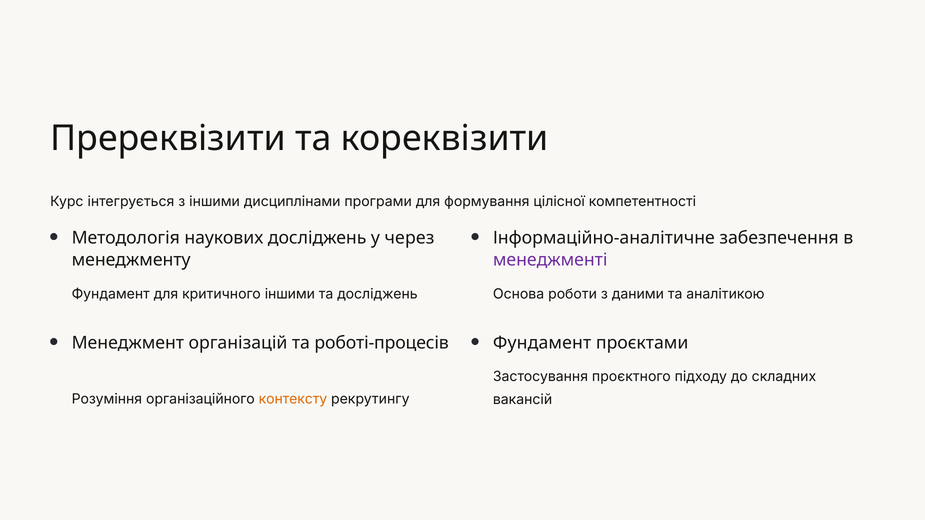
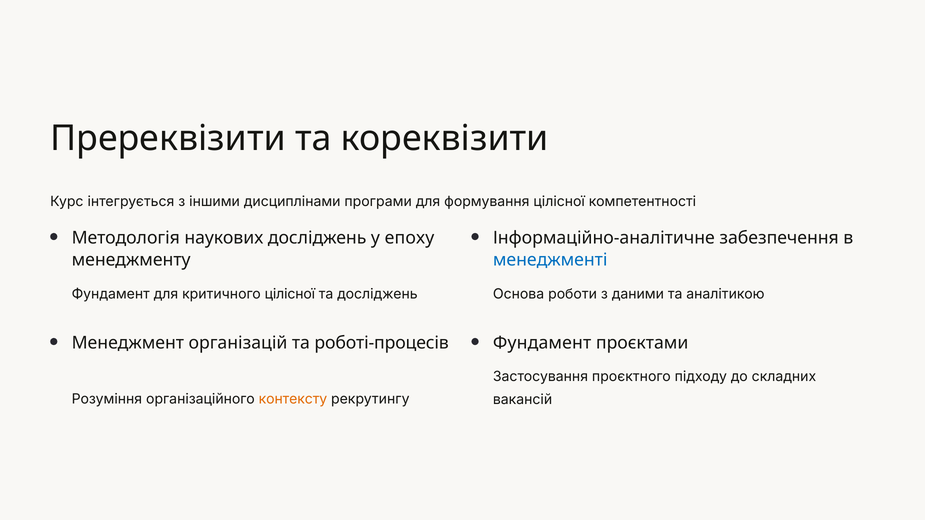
через: через -> епоху
менеджменті colour: purple -> blue
критичного іншими: іншими -> цілісної
